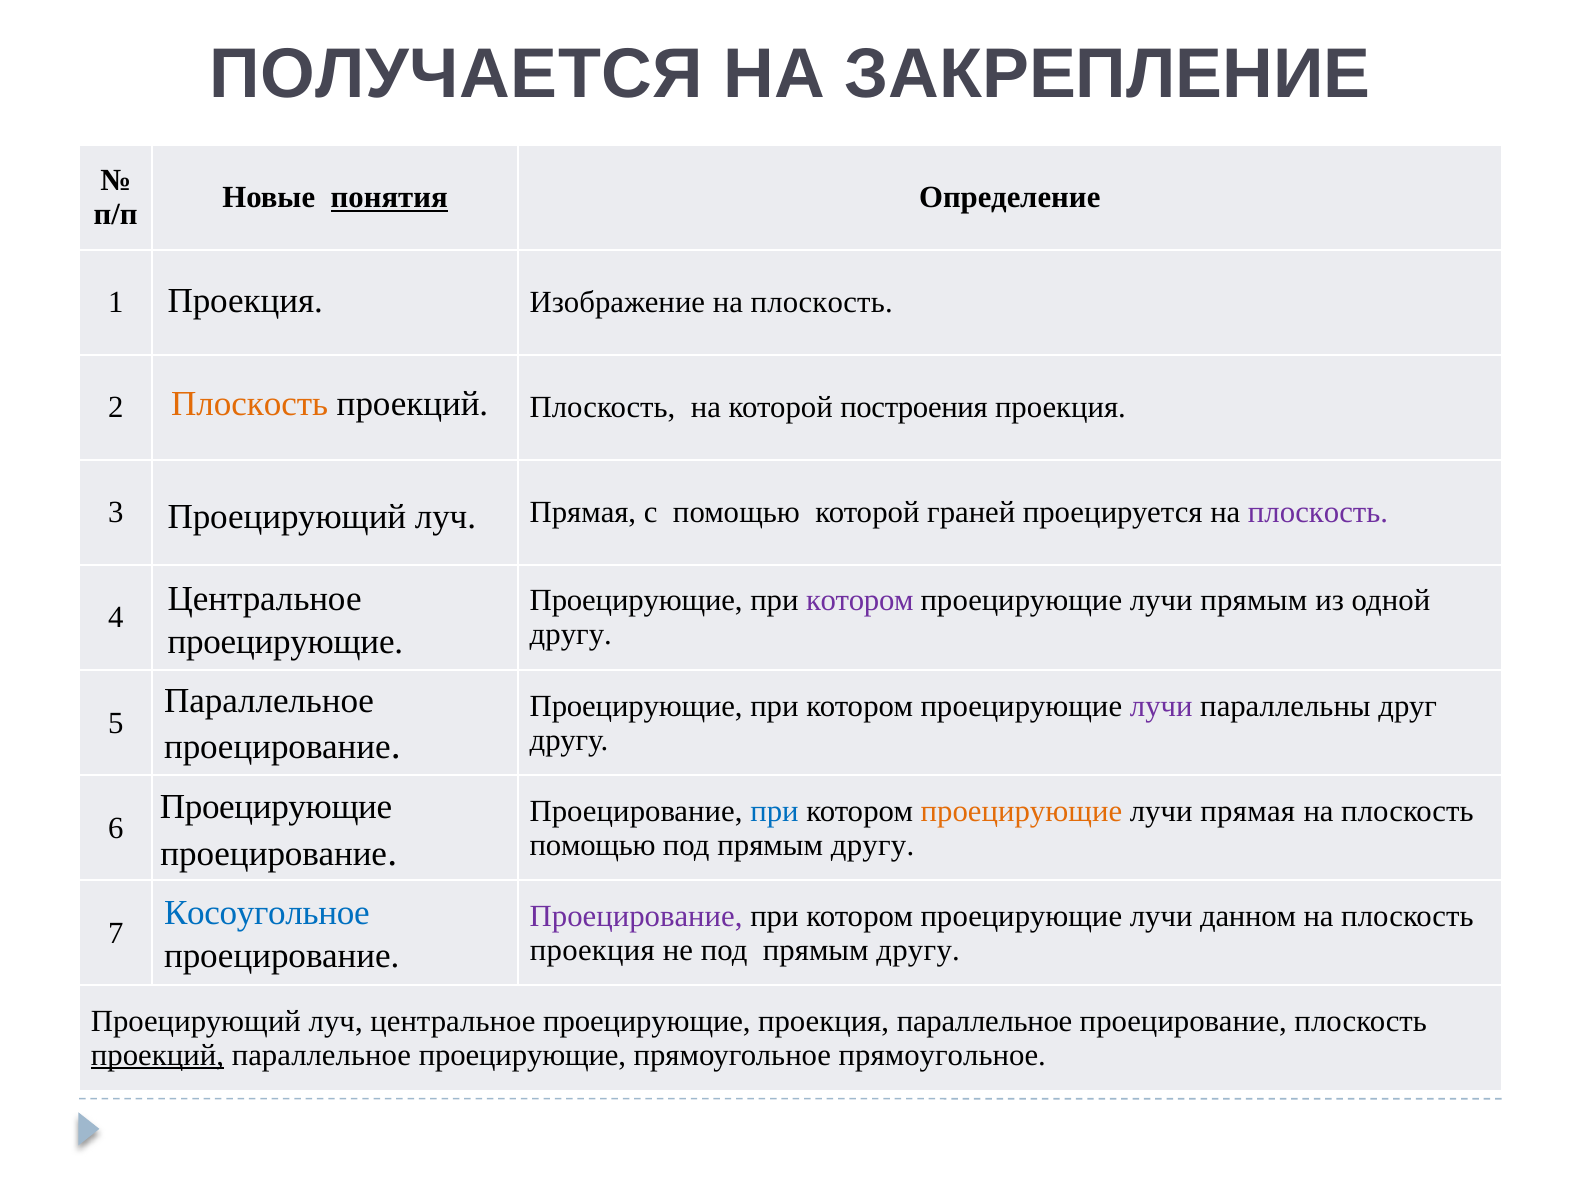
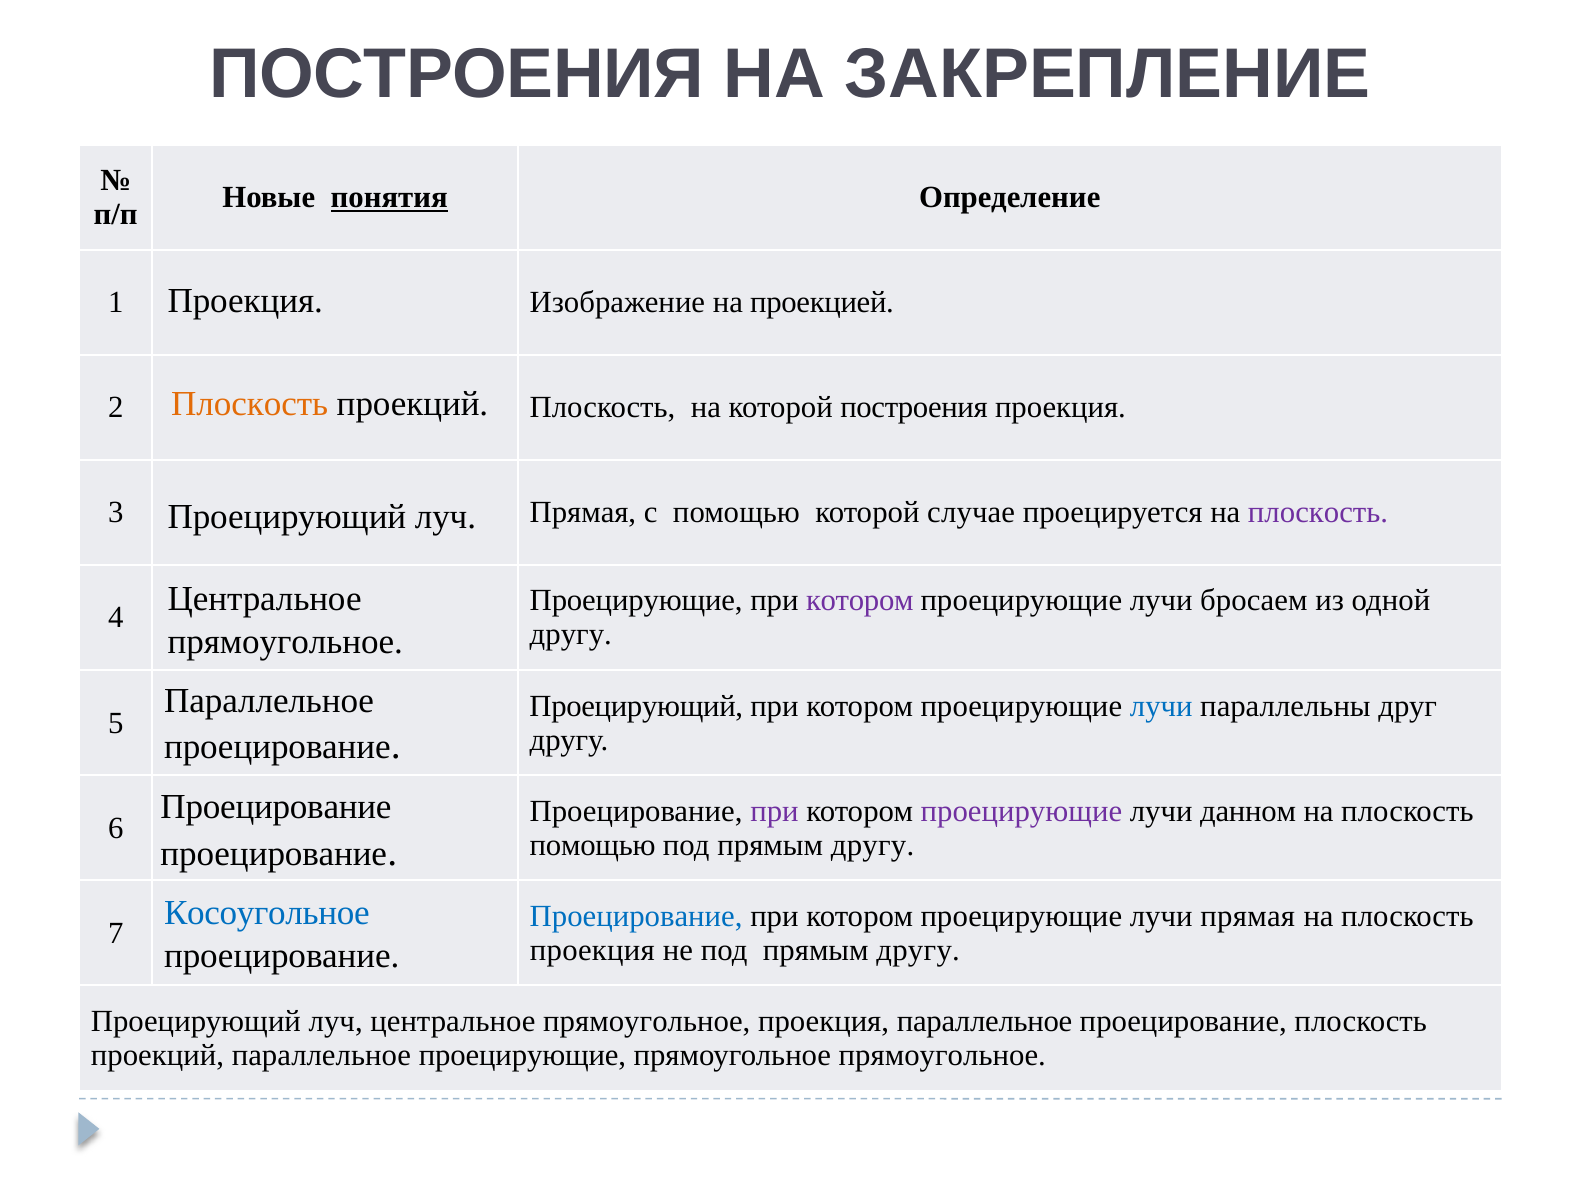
ПОЛУЧАЕТСЯ at (456, 74): ПОЛУЧАЕТСЯ -> ПОСТРОЕНИЯ
Изображение на плоскость: плоскость -> проекцией
граней: граней -> случае
лучи прямым: прямым -> бросаем
проецирующие at (285, 641): проецирующие -> прямоугольное
Проецирующие at (636, 706): Проецирующие -> Проецирующий
лучи at (1161, 706) colour: purple -> blue
Проецирующие at (276, 807): Проецирующие -> Проецирование
при at (774, 811) colour: blue -> purple
проецирующие at (1021, 811) colour: orange -> purple
лучи прямая: прямая -> данном
Проецирование at (636, 916) colour: purple -> blue
лучи данном: данном -> прямая
проецирующие at (647, 1021): проецирующие -> прямоугольное
проекций at (157, 1055) underline: present -> none
